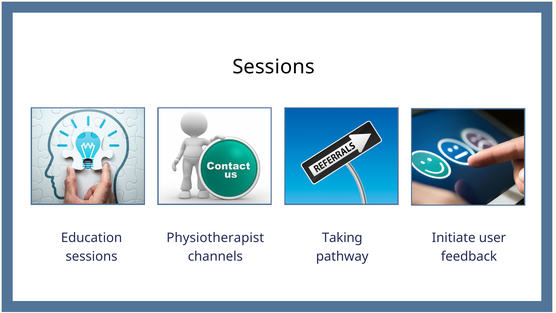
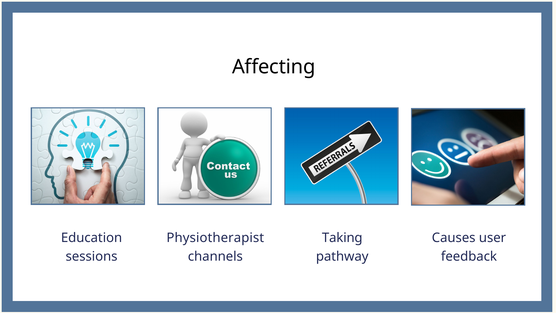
Sessions at (274, 67): Sessions -> Affecting
Initiate: Initiate -> Causes
